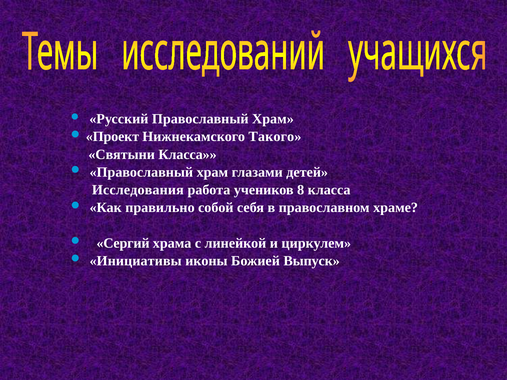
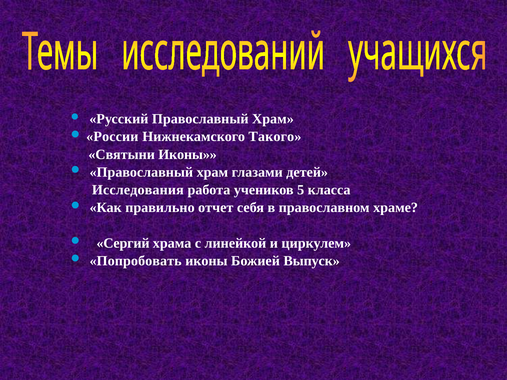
Проект: Проект -> России
Святыни Класса: Класса -> Иконы
8: 8 -> 5
собой: собой -> отчет
Инициативы: Инициативы -> Попробовать
